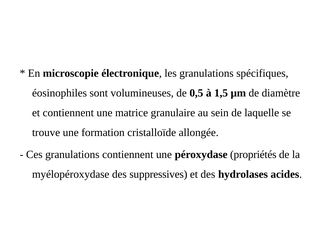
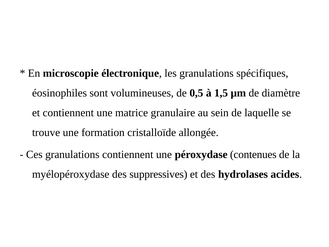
propriétés: propriétés -> contenues
